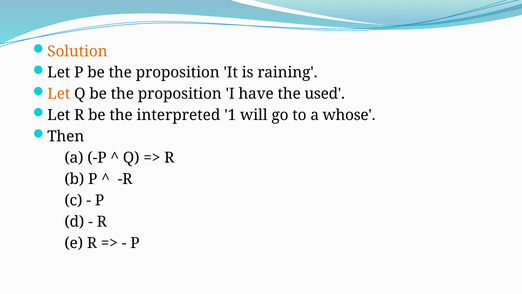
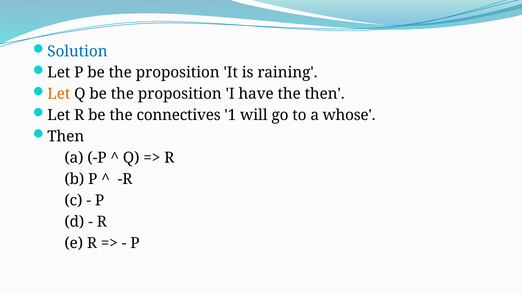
Solution colour: orange -> blue
the used: used -> then
interpreted: interpreted -> connectives
